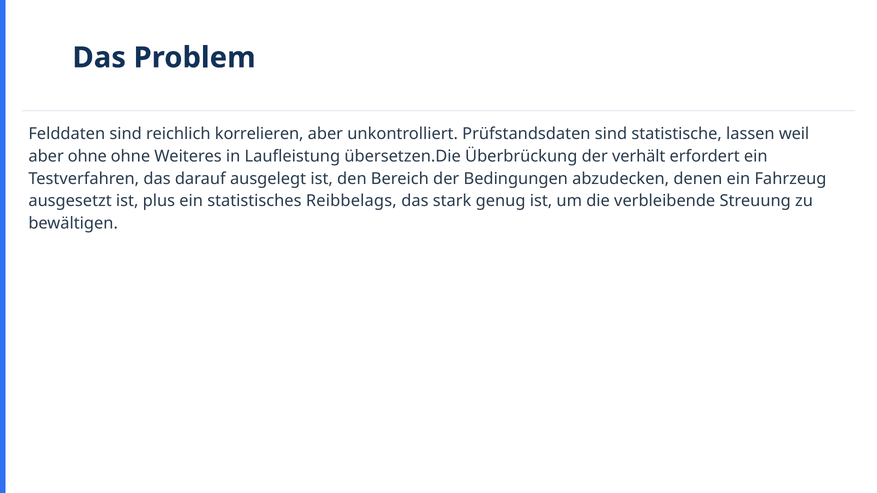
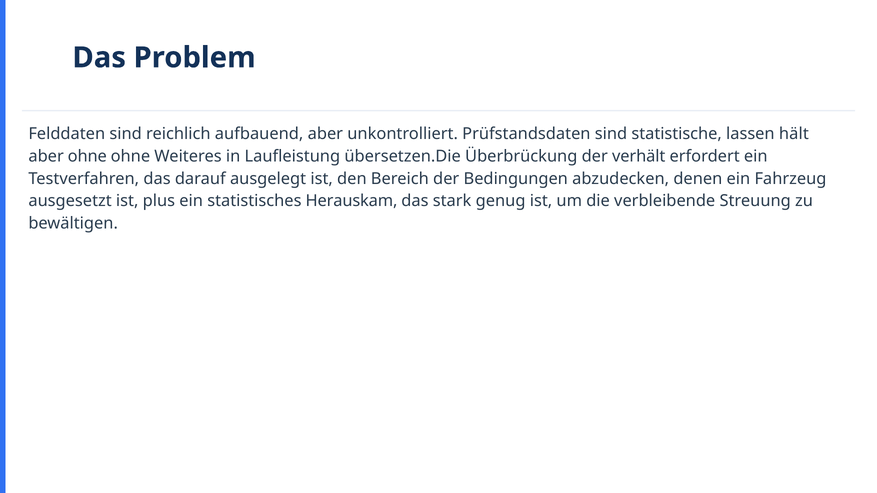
korrelieren: korrelieren -> aufbauend
weil: weil -> hält
Reibbelags: Reibbelags -> Herauskam
